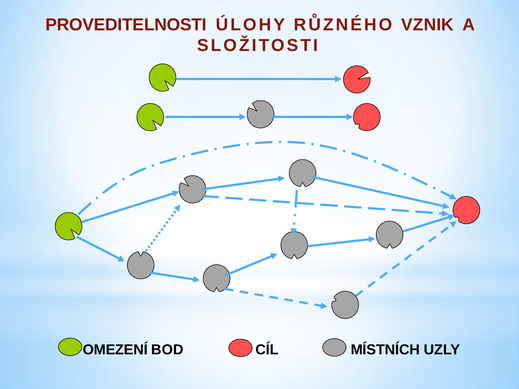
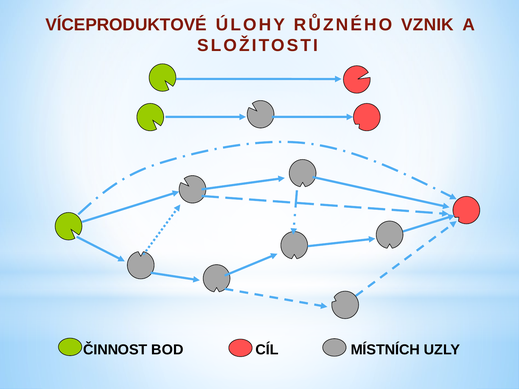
PROVEDITELNOSTI: PROVEDITELNOSTI -> VÍCEPRODUKTOVÉ
OMEZENÍ: OMEZENÍ -> ČINNOST
